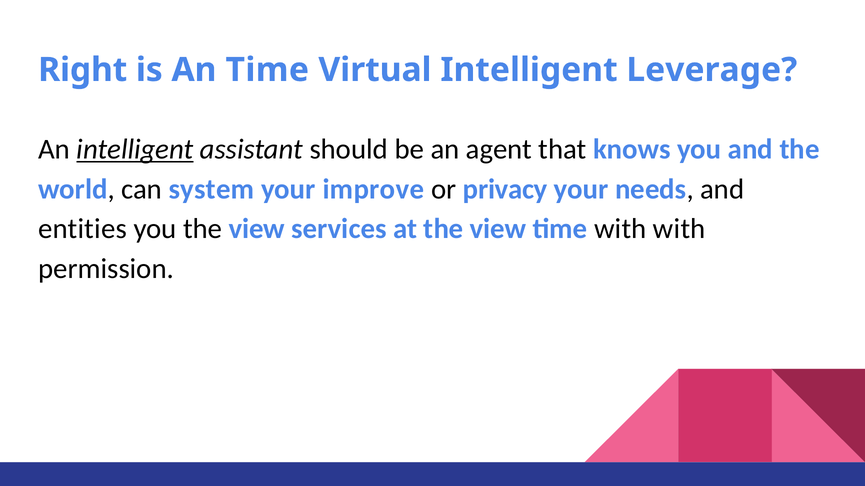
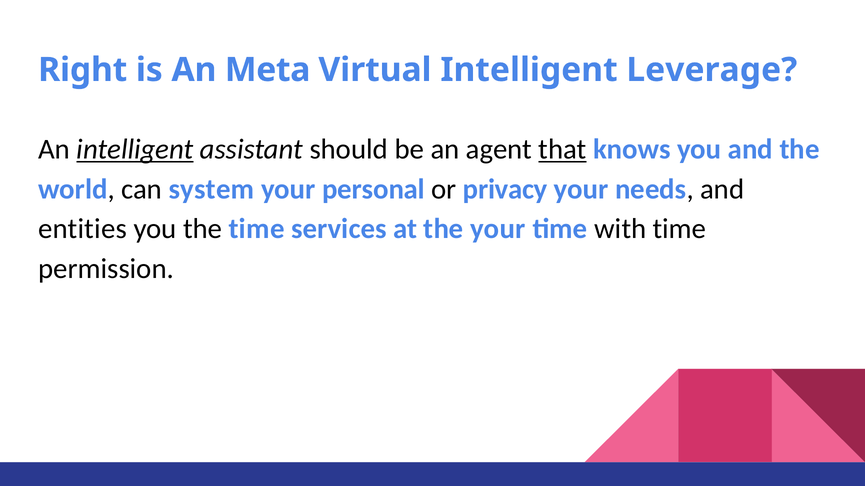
An Time: Time -> Meta
that underline: none -> present
improve: improve -> personal
you the view: view -> time
at the view: view -> your
with with: with -> time
